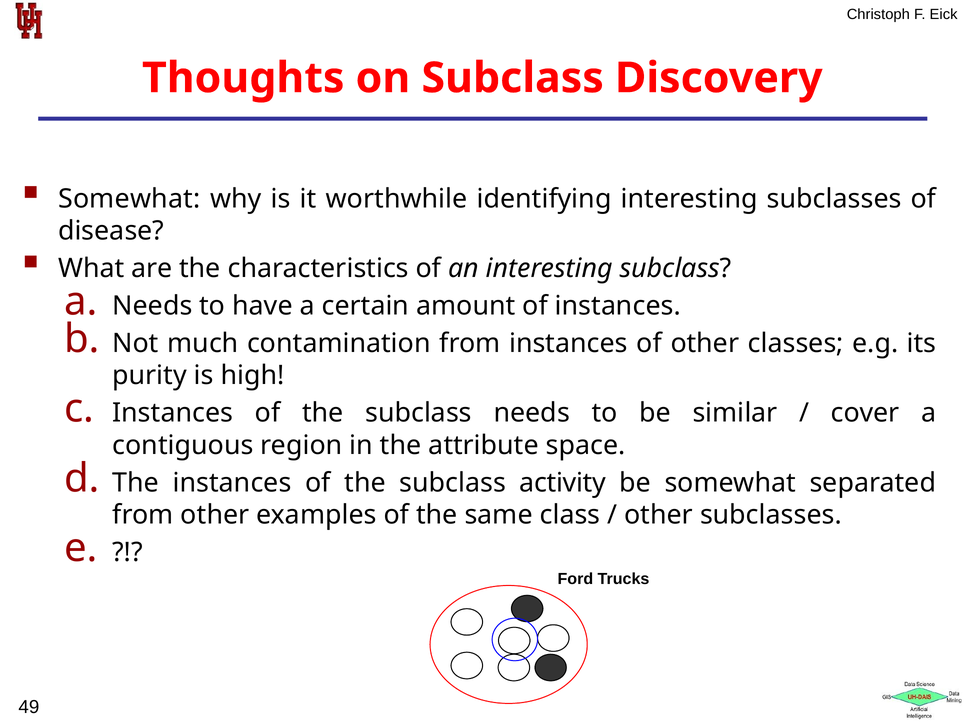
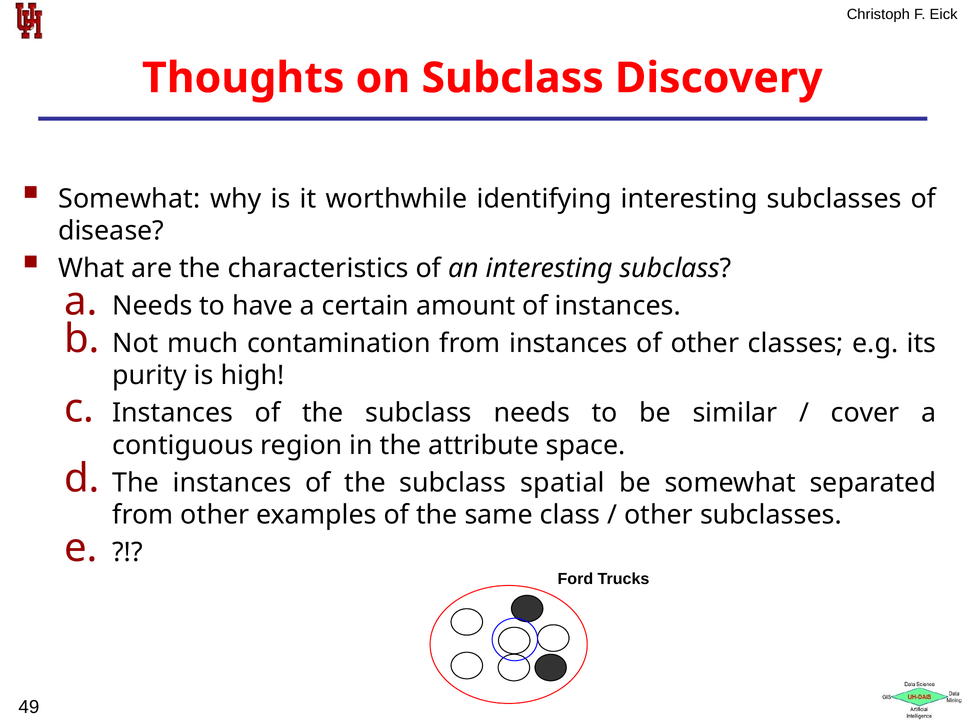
activity: activity -> spatial
